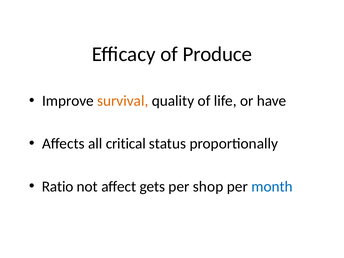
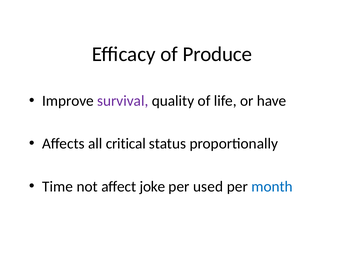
survival colour: orange -> purple
Ratio: Ratio -> Time
gets: gets -> joke
shop: shop -> used
